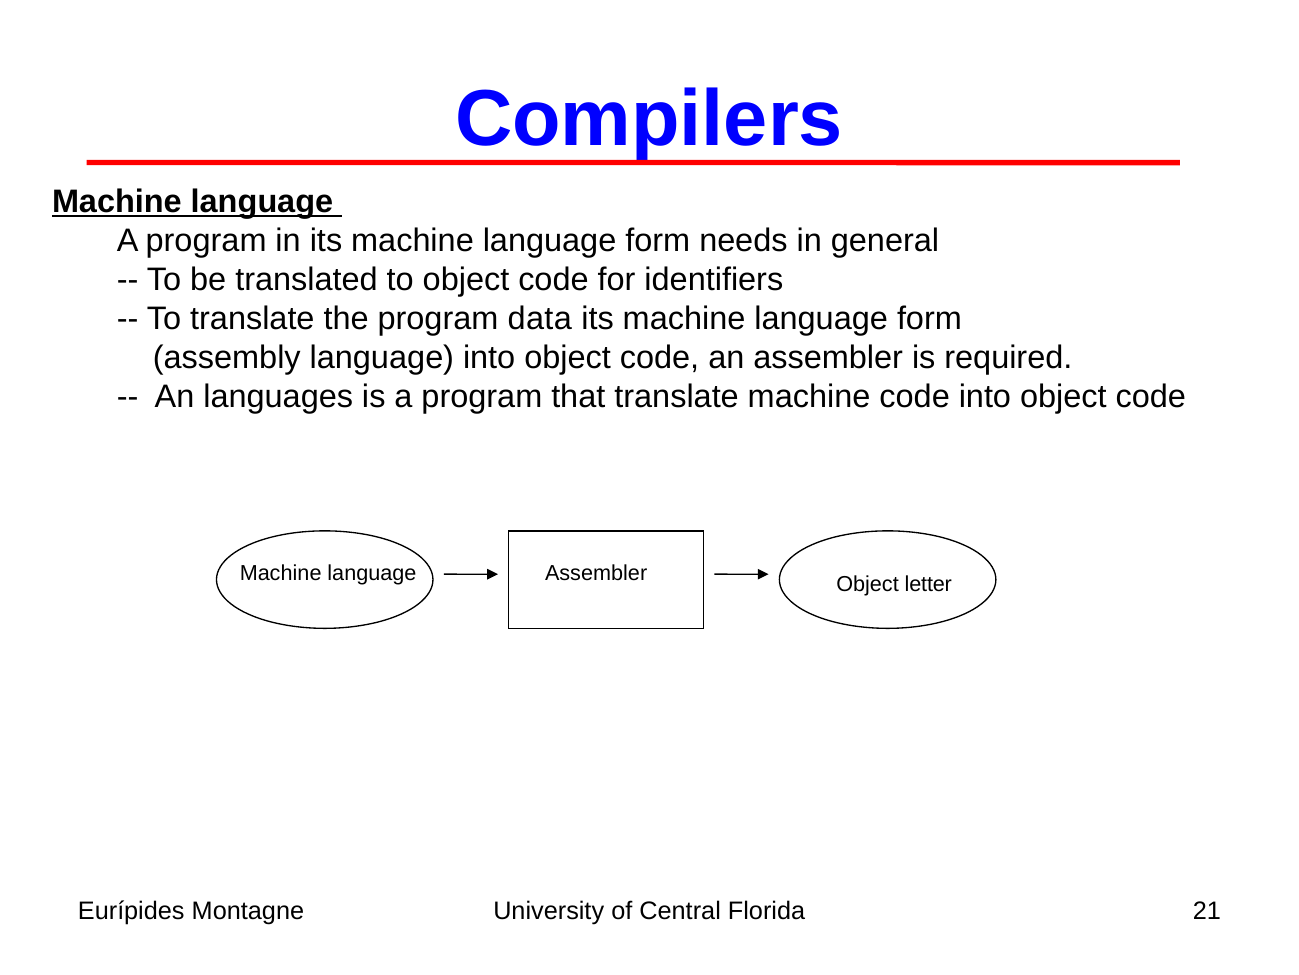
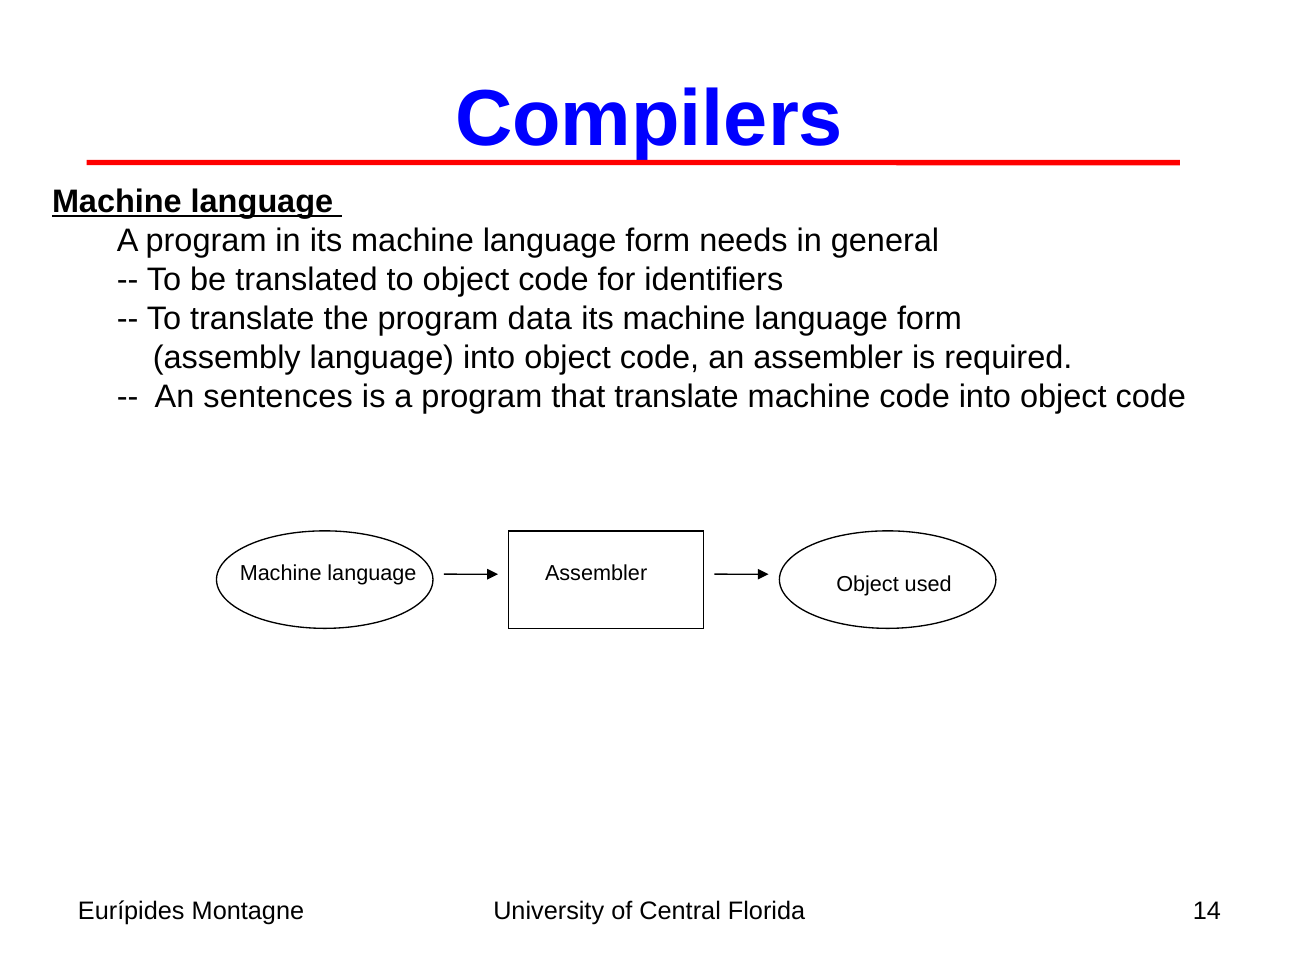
languages: languages -> sentences
letter: letter -> used
21: 21 -> 14
